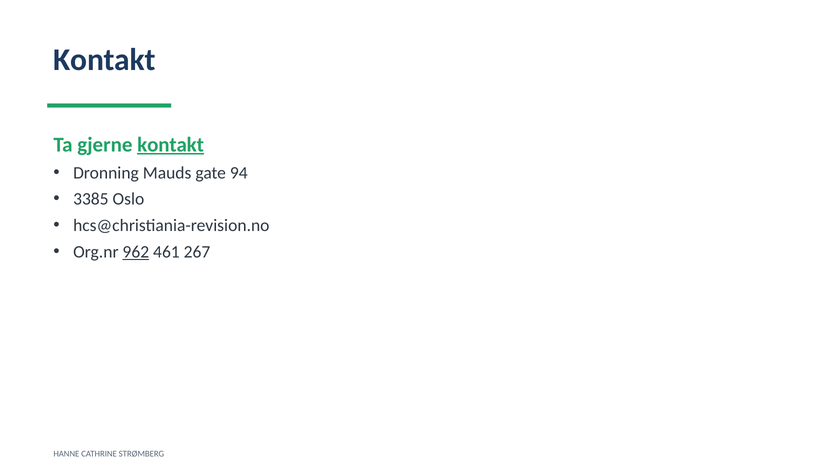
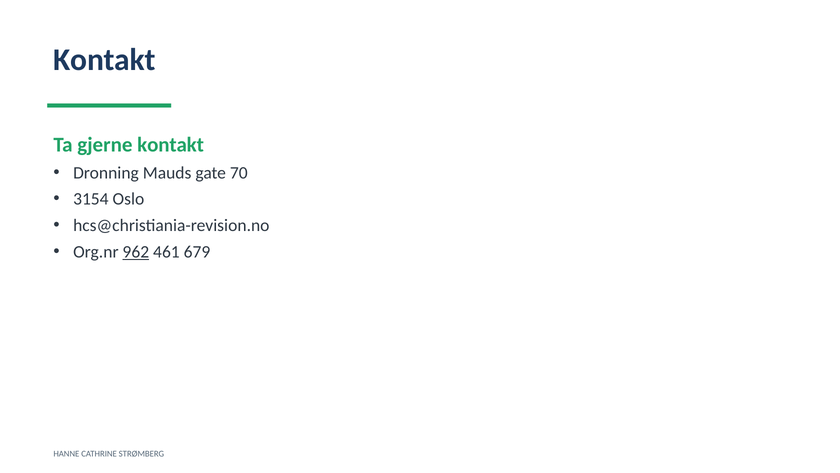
kontakt at (171, 145) underline: present -> none
94: 94 -> 70
3385: 3385 -> 3154
267: 267 -> 679
